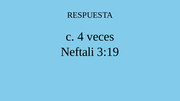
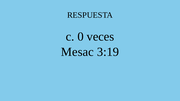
4: 4 -> 0
Neftali: Neftali -> Mesac
